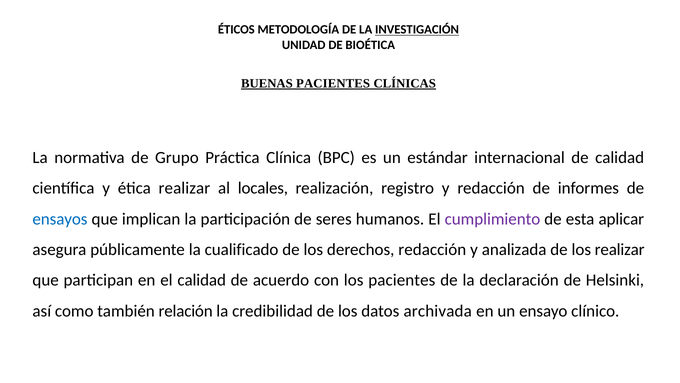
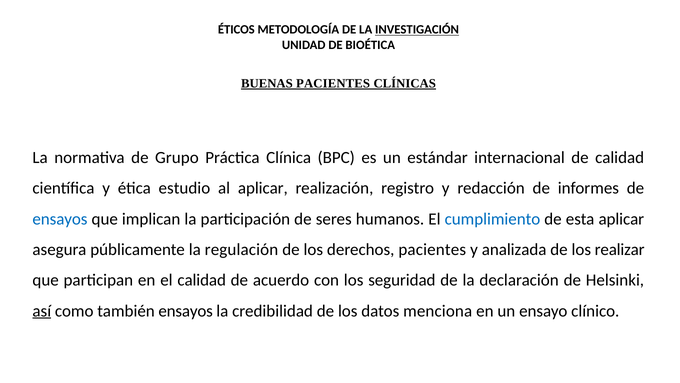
ética realizar: realizar -> estudio
al locales: locales -> aplicar
cumplimiento colour: purple -> blue
cualificado: cualificado -> regulación
derechos redacción: redacción -> pacientes
los pacientes: pacientes -> seguridad
así underline: none -> present
también relación: relación -> ensayos
archivada: archivada -> menciona
